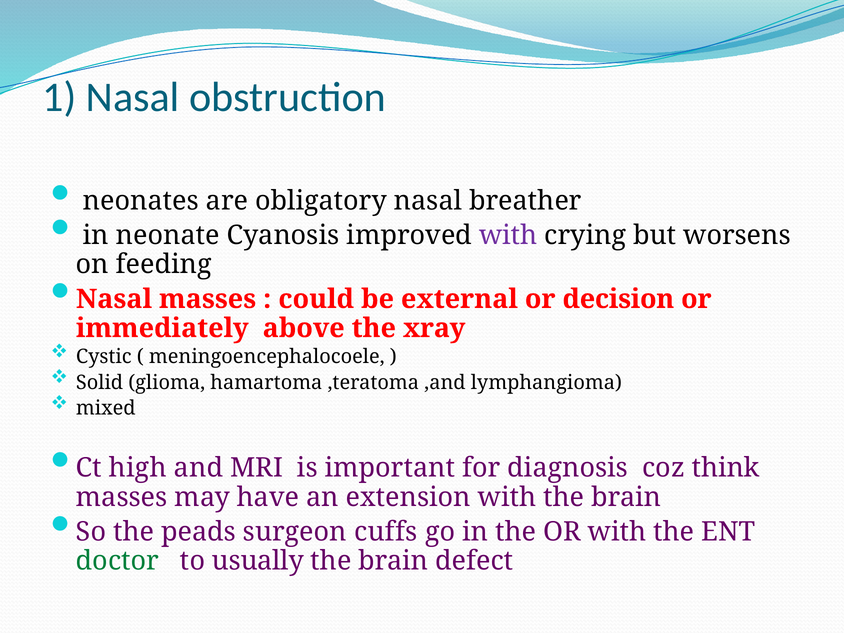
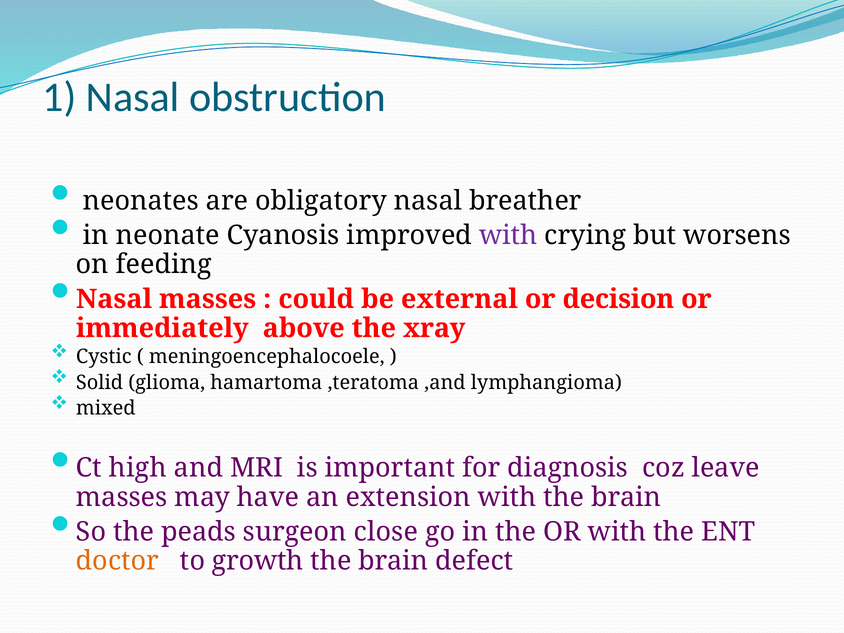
think: think -> leave
cuffs: cuffs -> close
doctor colour: green -> orange
usually: usually -> growth
